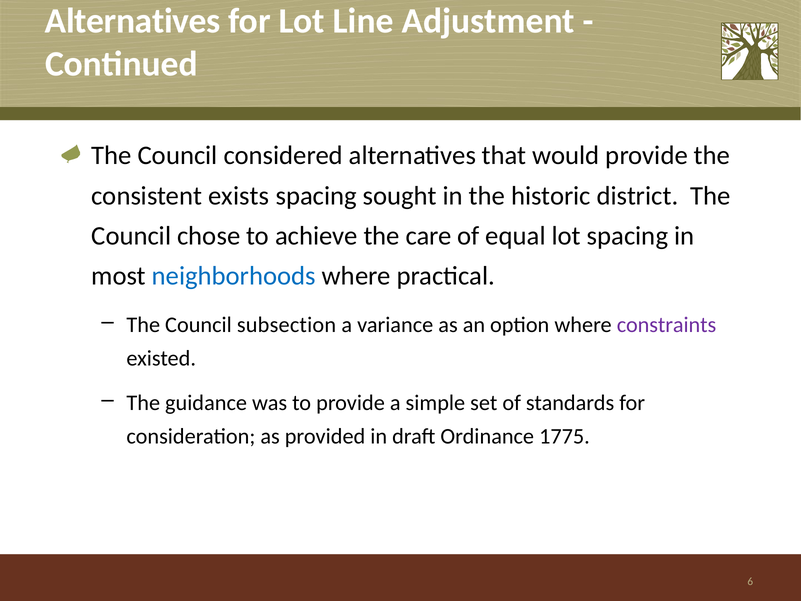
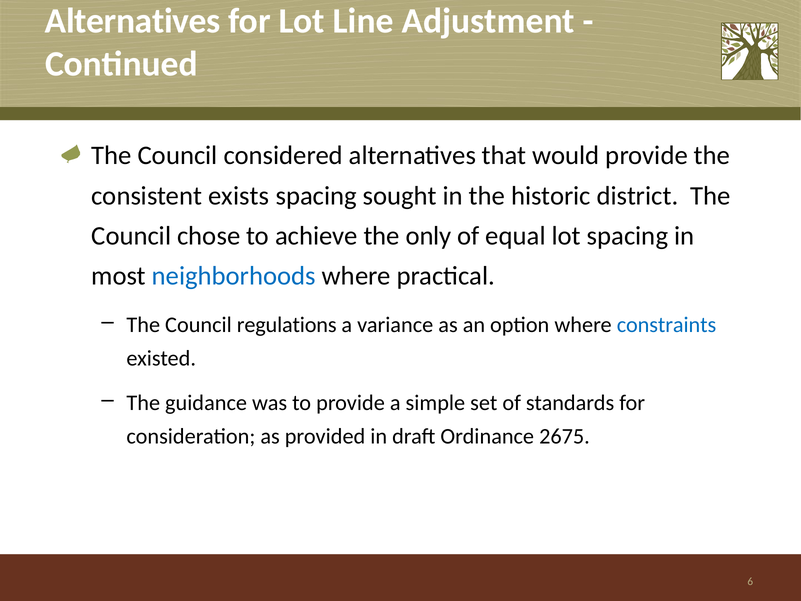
care: care -> only
subsection: subsection -> regulations
constraints colour: purple -> blue
1775: 1775 -> 2675
